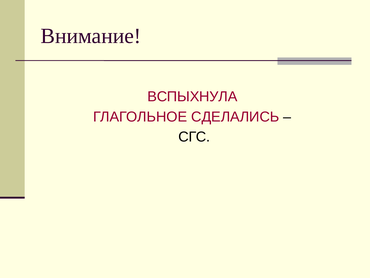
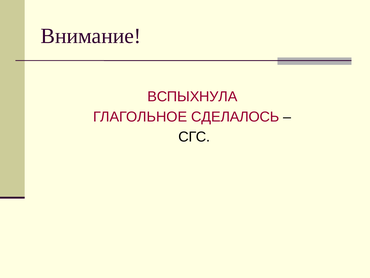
СДЕЛАЛИСЬ: СДЕЛАЛИСЬ -> СДЕЛАЛОСЬ
